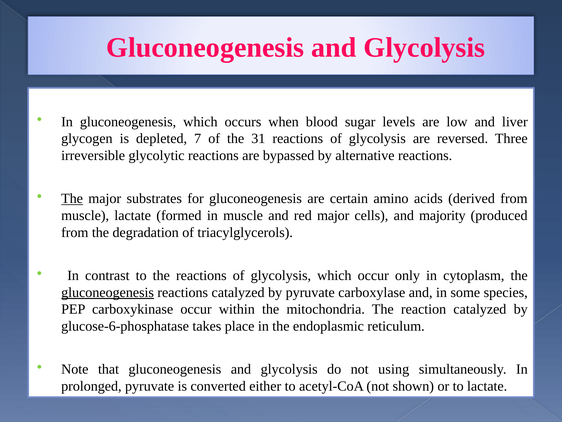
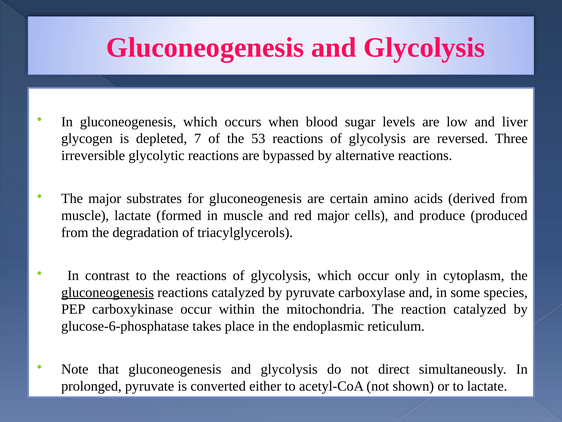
31: 31 -> 53
The at (72, 198) underline: present -> none
majority: majority -> produce
using: using -> direct
